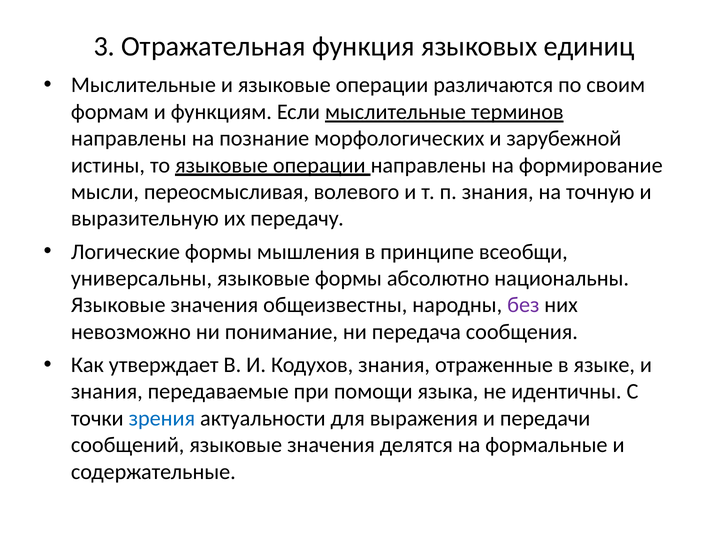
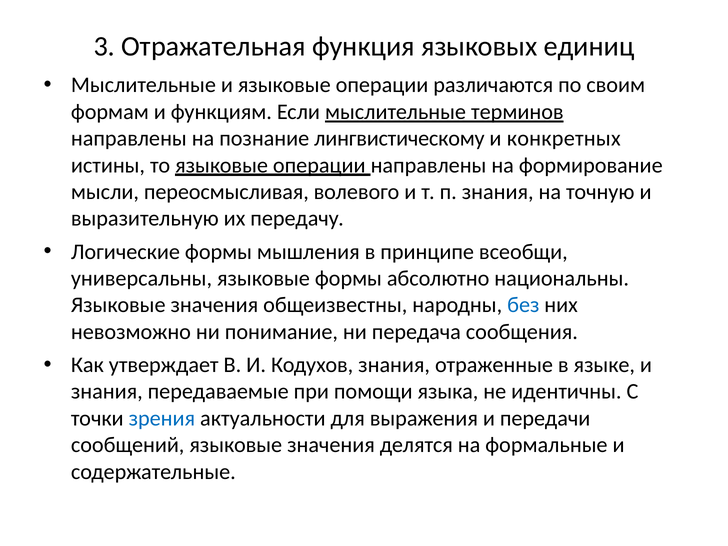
морфологических: морфологических -> лингвистическому
зарубежной: зарубежной -> конкретных
без colour: purple -> blue
